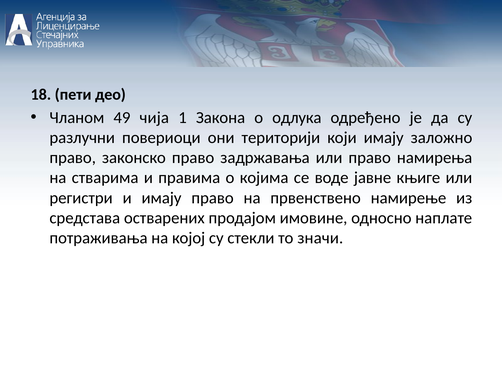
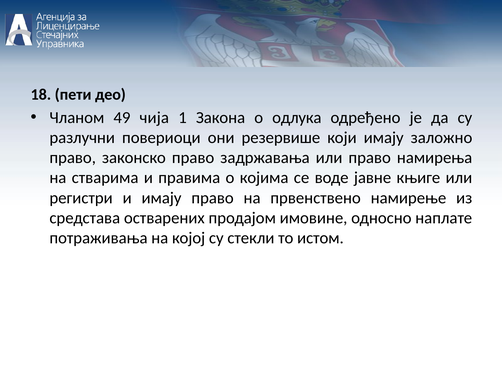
територији: територији -> резервише
значи: значи -> истом
